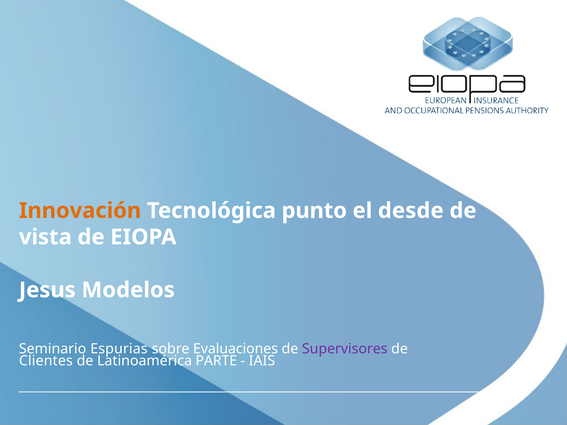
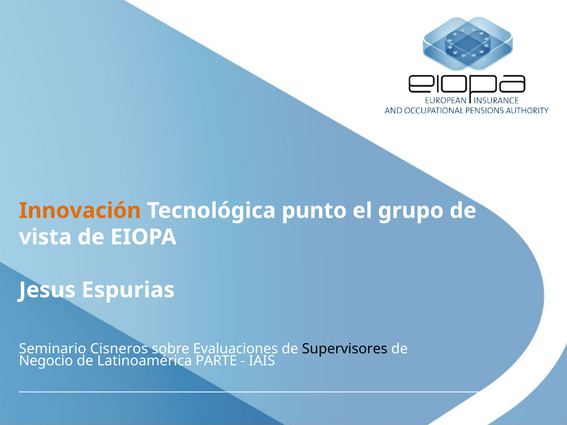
desde: desde -> grupo
Modelos: Modelos -> Espurias
Espurias: Espurias -> Cisneros
Supervisores colour: purple -> black
Clientes: Clientes -> Negocio
